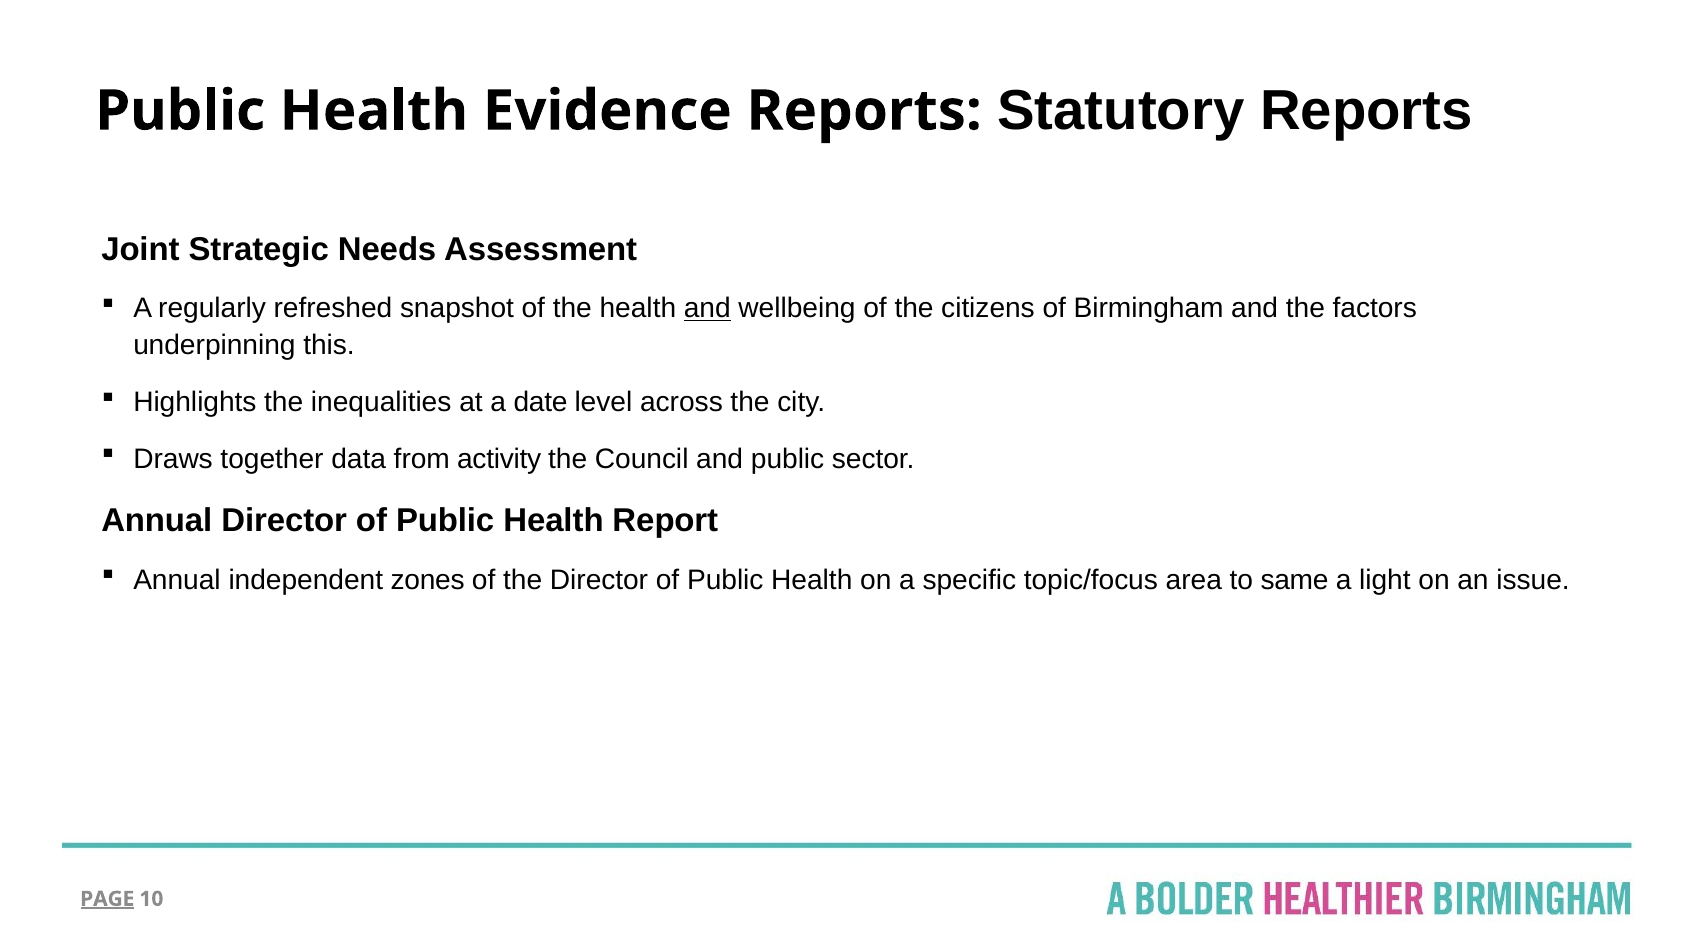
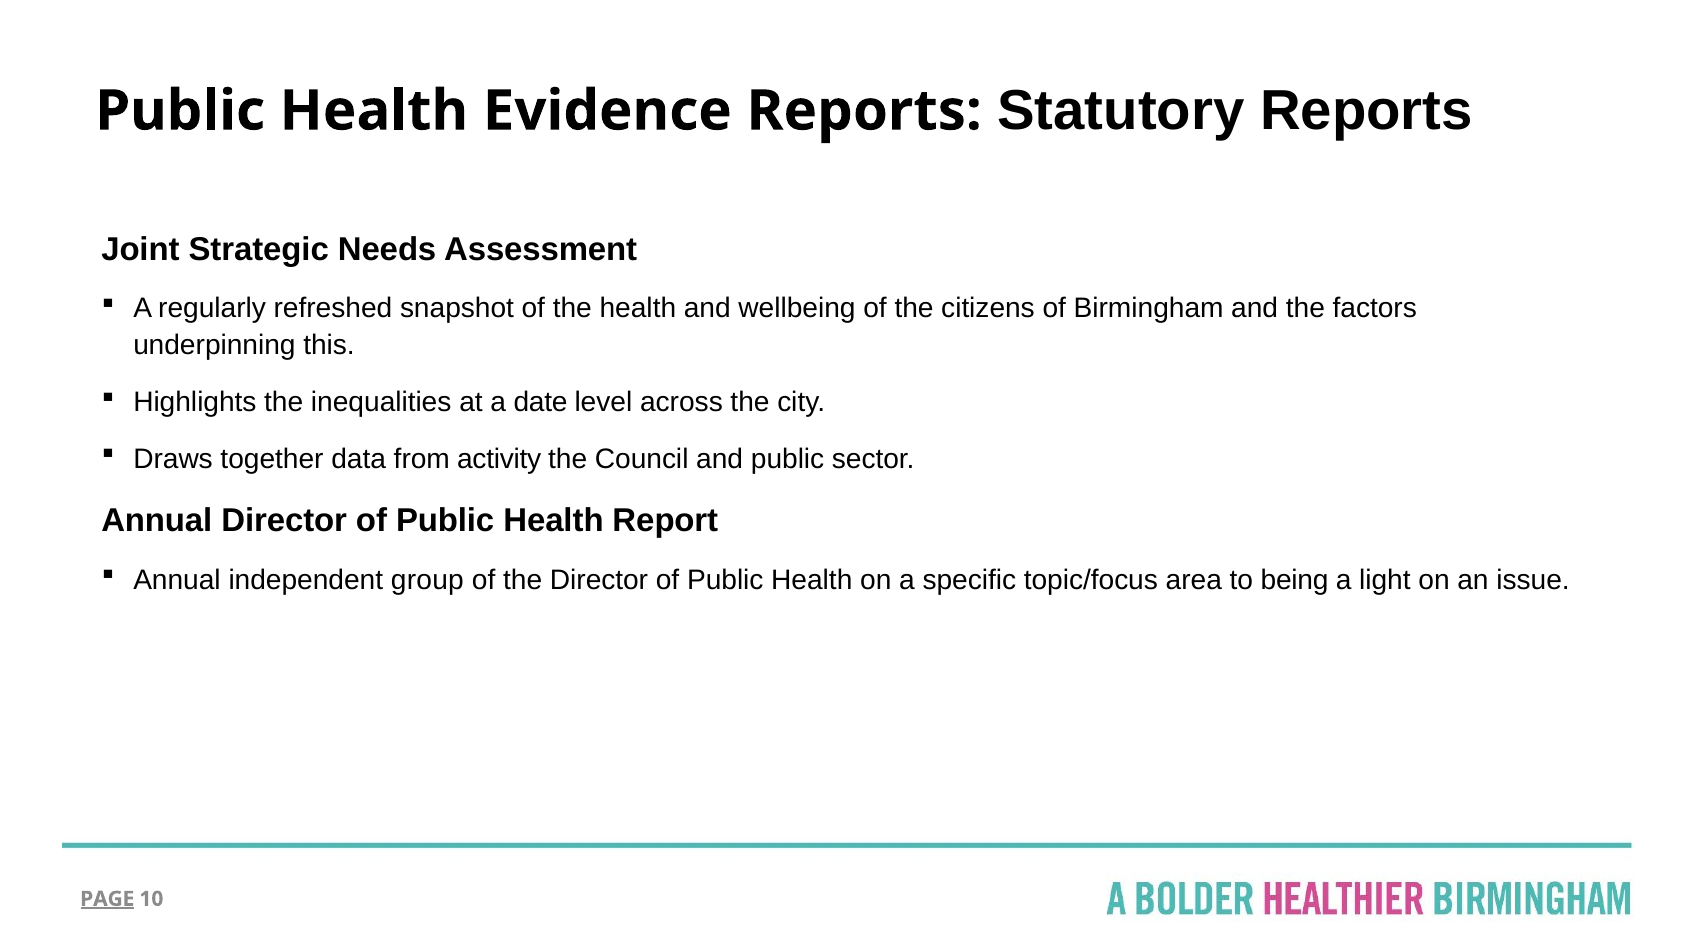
and at (707, 308) underline: present -> none
zones: zones -> group
same: same -> being
